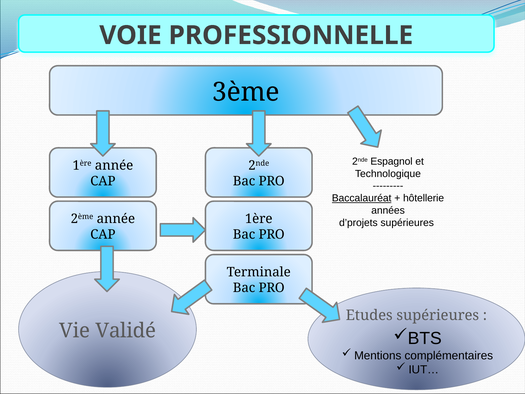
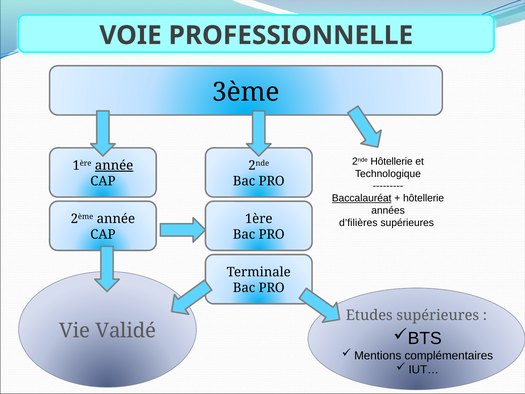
2nde Espagnol: Espagnol -> Hôtellerie
année at (114, 165) underline: none -> present
d’projets: d’projets -> d’filières
